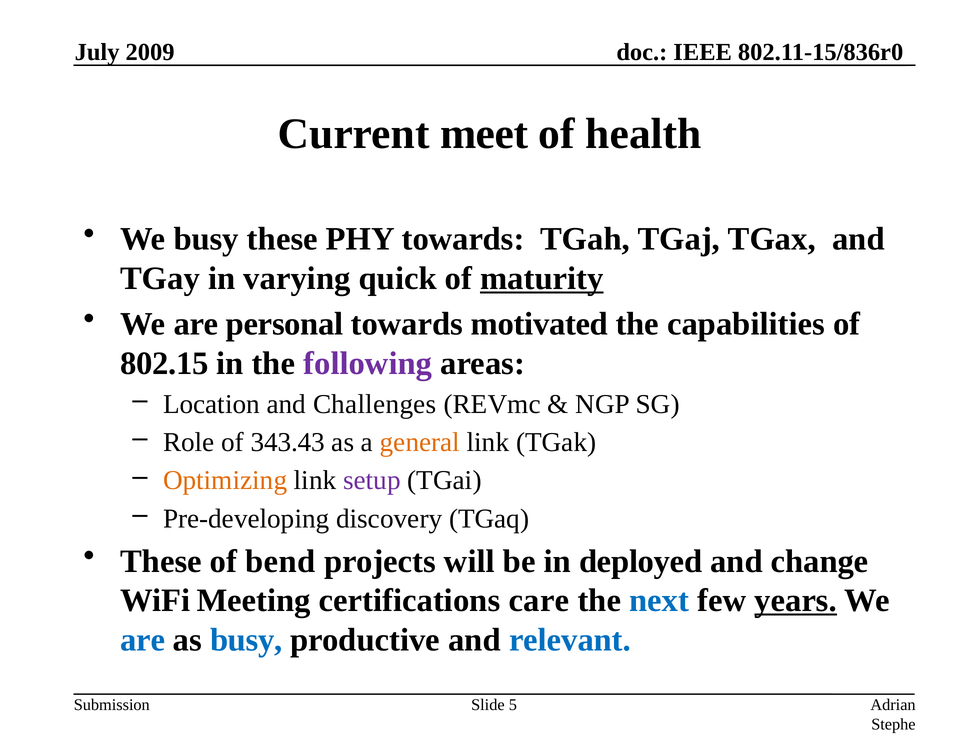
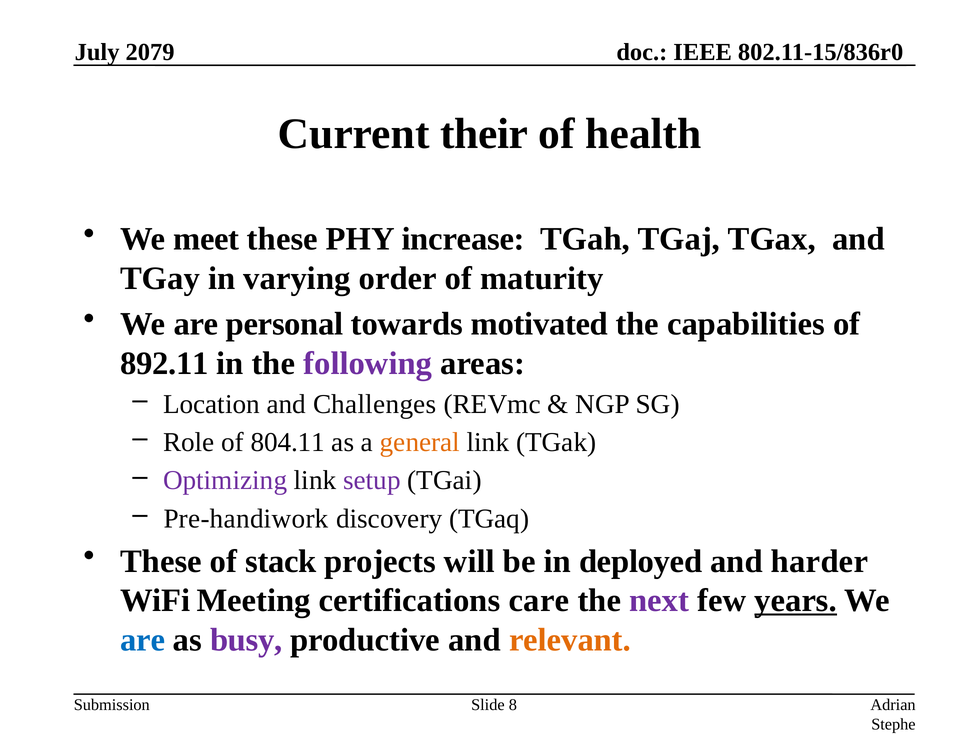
2009: 2009 -> 2079
meet: meet -> their
We busy: busy -> meet
PHY towards: towards -> increase
quick: quick -> order
maturity underline: present -> none
802.15: 802.15 -> 892.11
343.43: 343.43 -> 804.11
Optimizing colour: orange -> purple
Pre-developing: Pre-developing -> Pre-handiwork
bend: bend -> stack
change: change -> harder
next colour: blue -> purple
busy at (246, 640) colour: blue -> purple
relevant colour: blue -> orange
5: 5 -> 8
